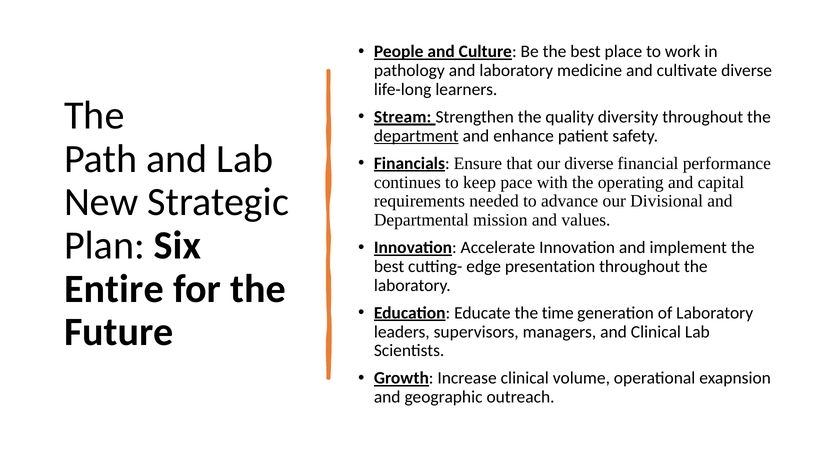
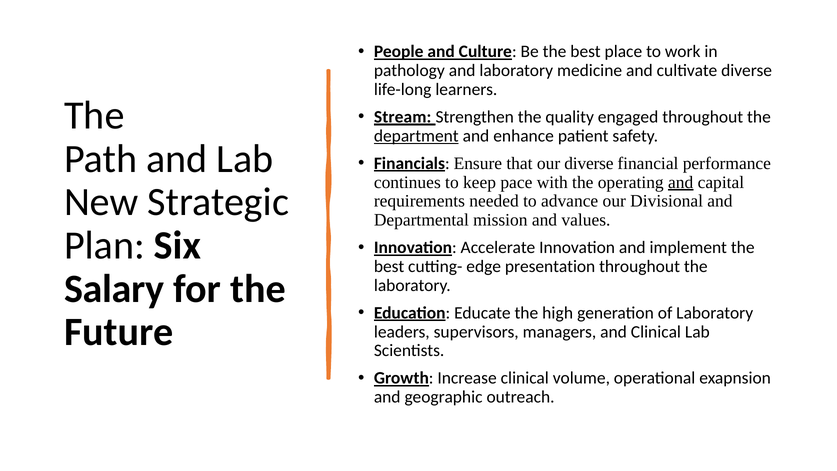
diversity: diversity -> engaged
and at (681, 182) underline: none -> present
Entire: Entire -> Salary
time: time -> high
